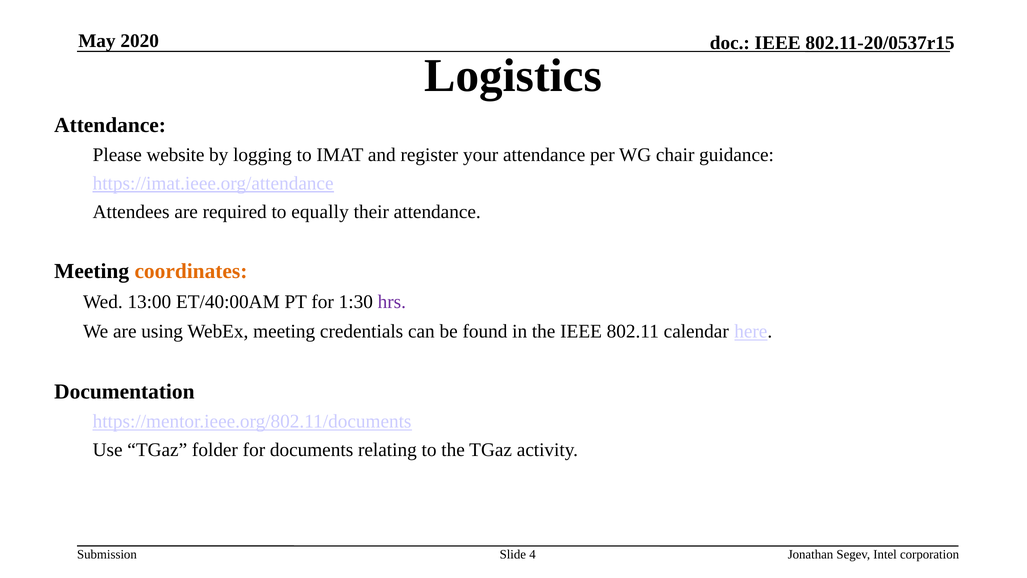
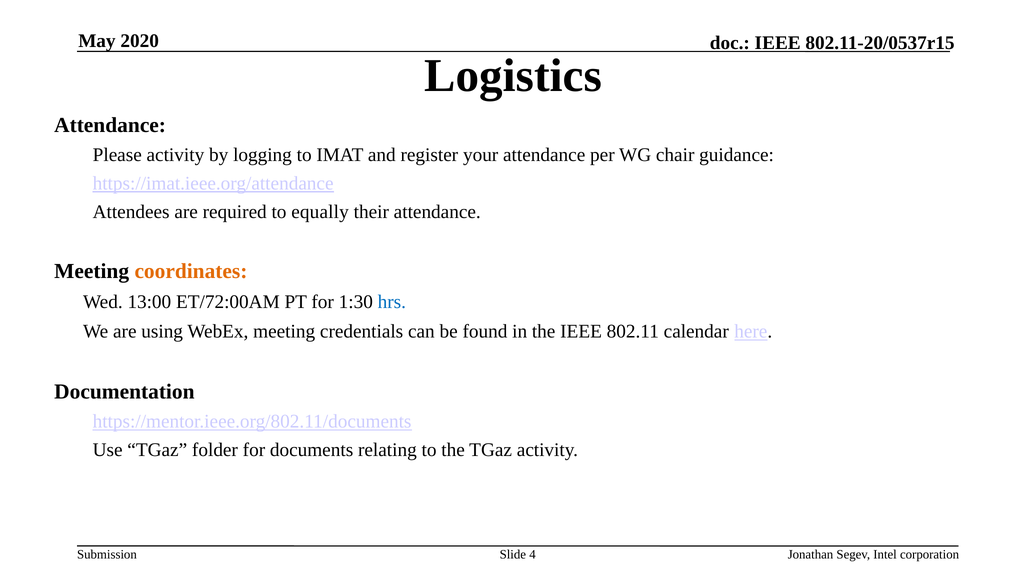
Please website: website -> activity
ET/40:00AM: ET/40:00AM -> ET/72:00AM
hrs colour: purple -> blue
